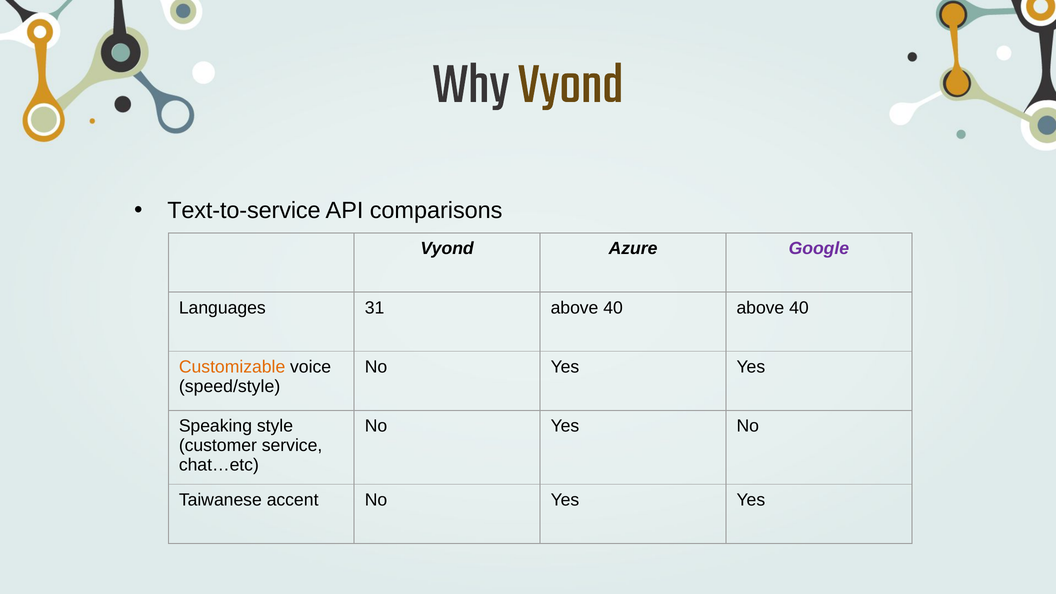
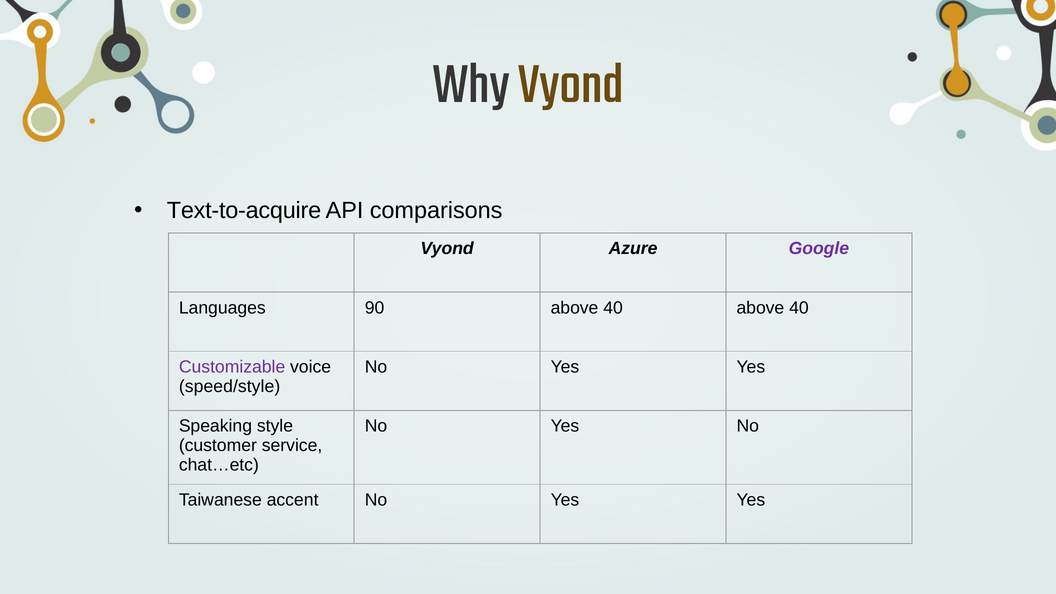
Text-to-service: Text-to-service -> Text-to-acquire
31: 31 -> 90
Customizable colour: orange -> purple
